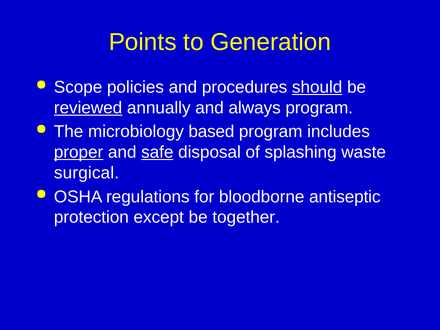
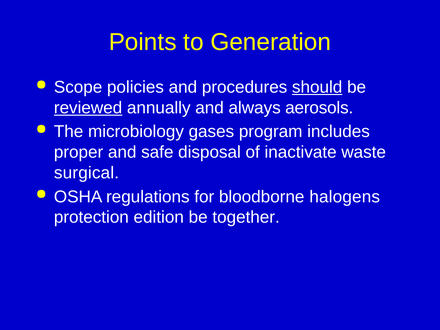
always program: program -> aerosols
based: based -> gases
proper underline: present -> none
safe underline: present -> none
splashing: splashing -> inactivate
antiseptic: antiseptic -> halogens
except: except -> edition
